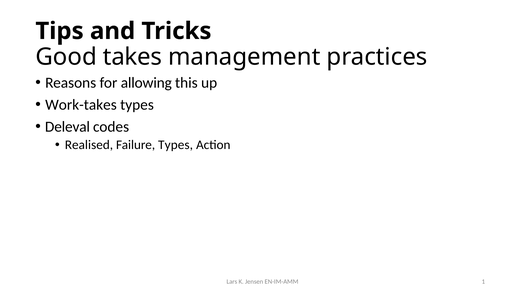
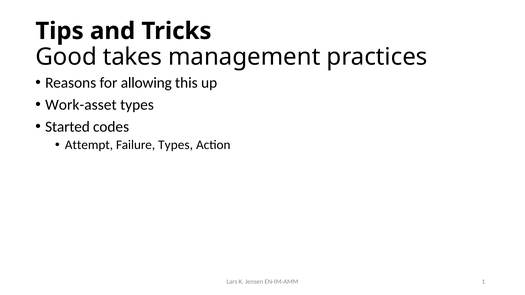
Work-takes: Work-takes -> Work-asset
Deleval: Deleval -> Started
Realised: Realised -> Attempt
